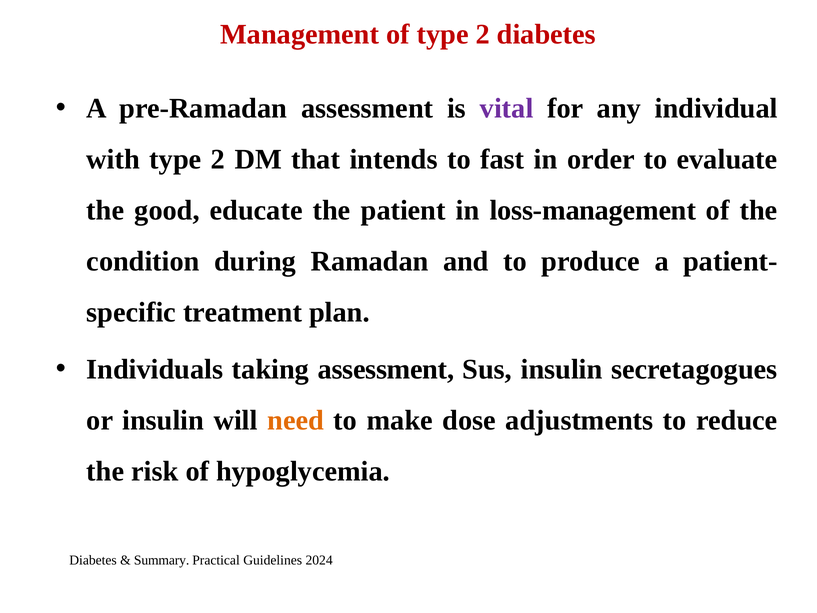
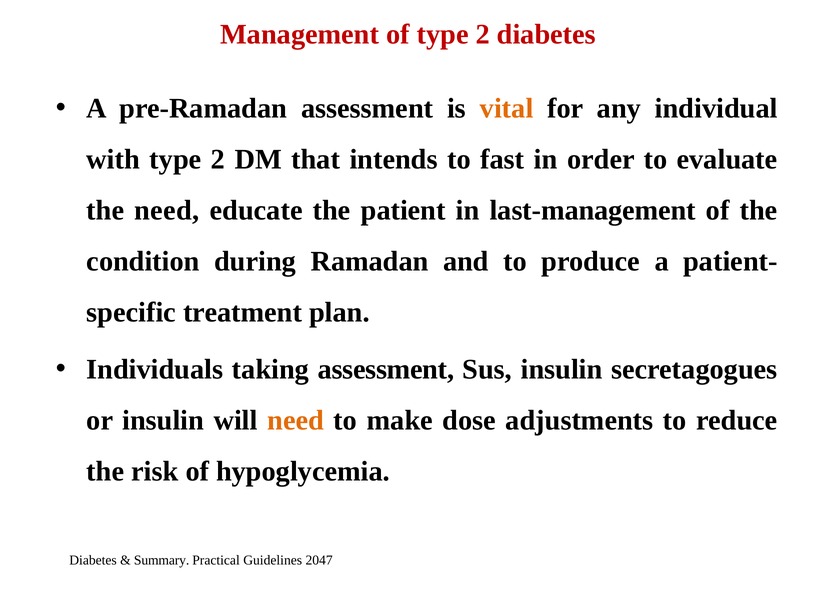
vital colour: purple -> orange
the good: good -> need
loss-management: loss-management -> last-management
2024: 2024 -> 2047
